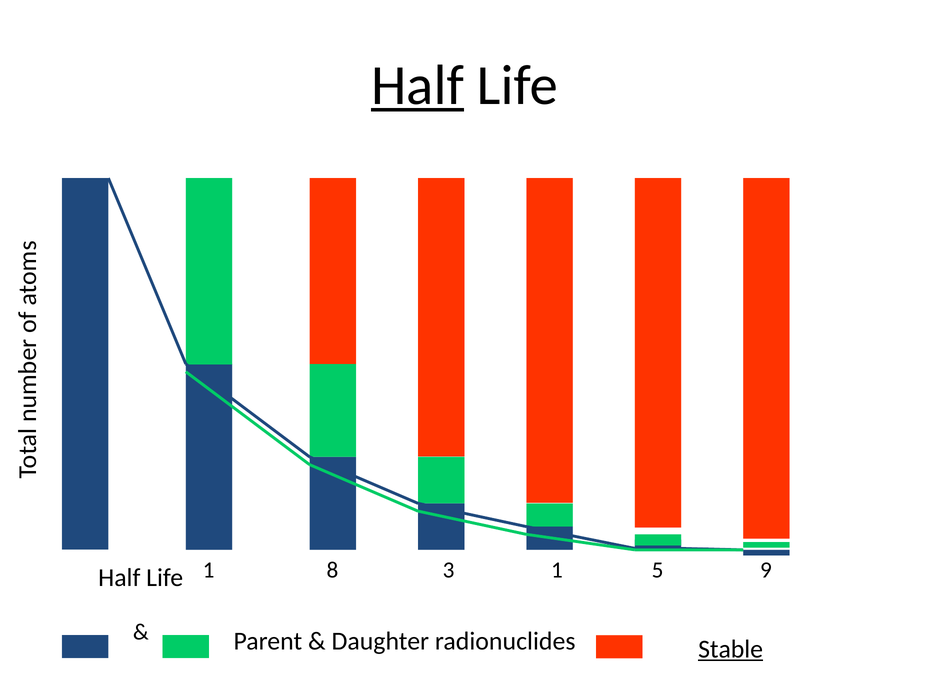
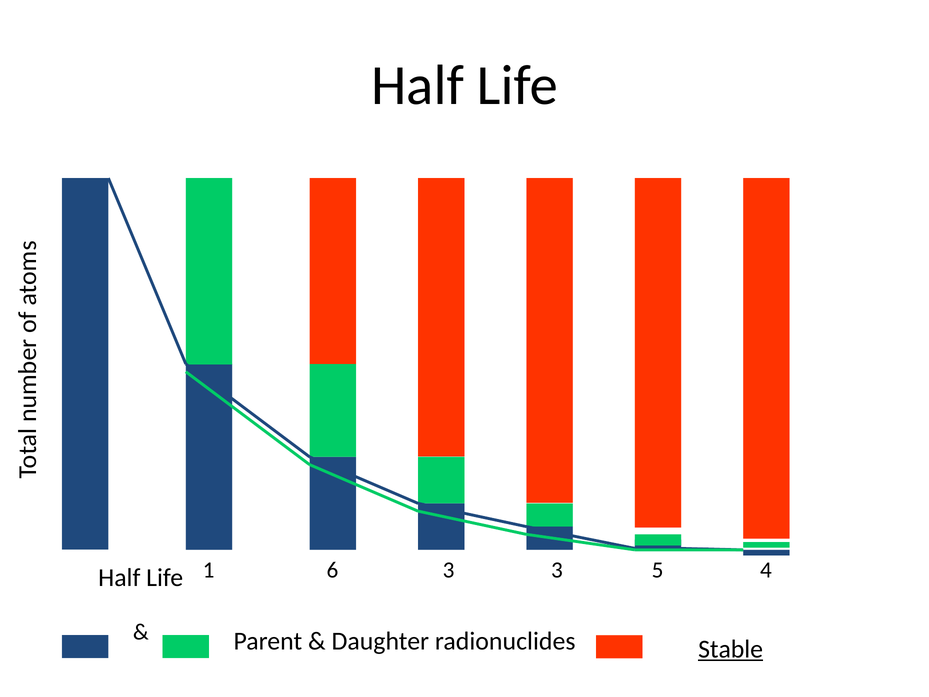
Half at (417, 85) underline: present -> none
8: 8 -> 6
3 1: 1 -> 3
9: 9 -> 4
